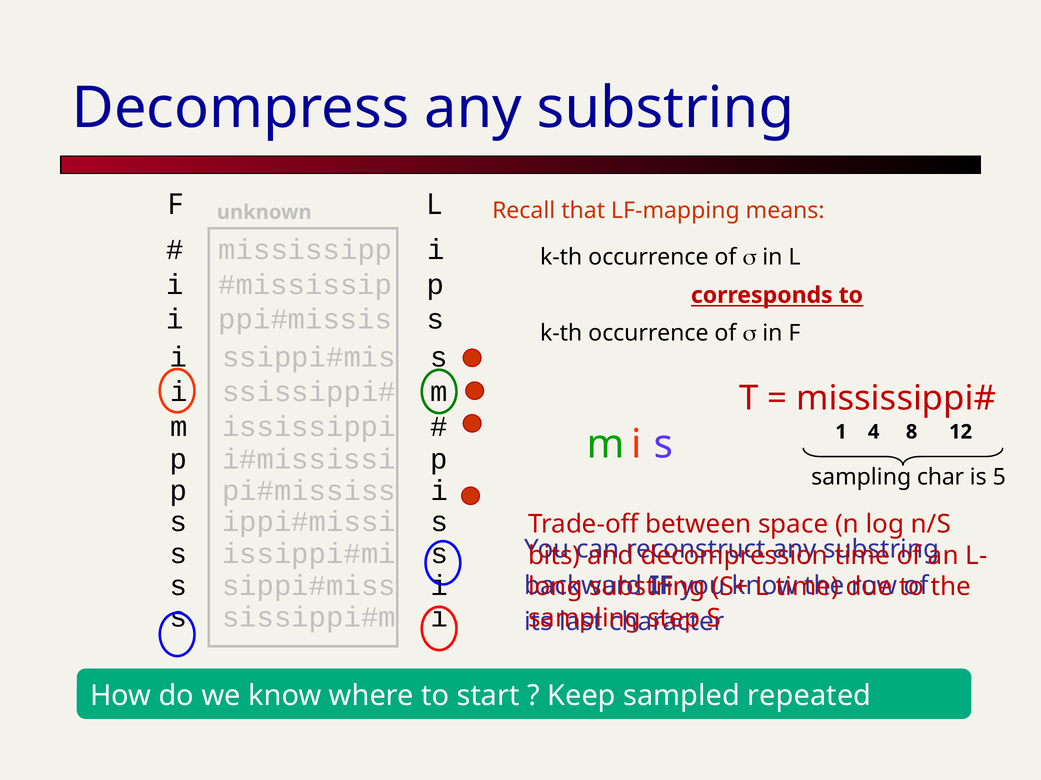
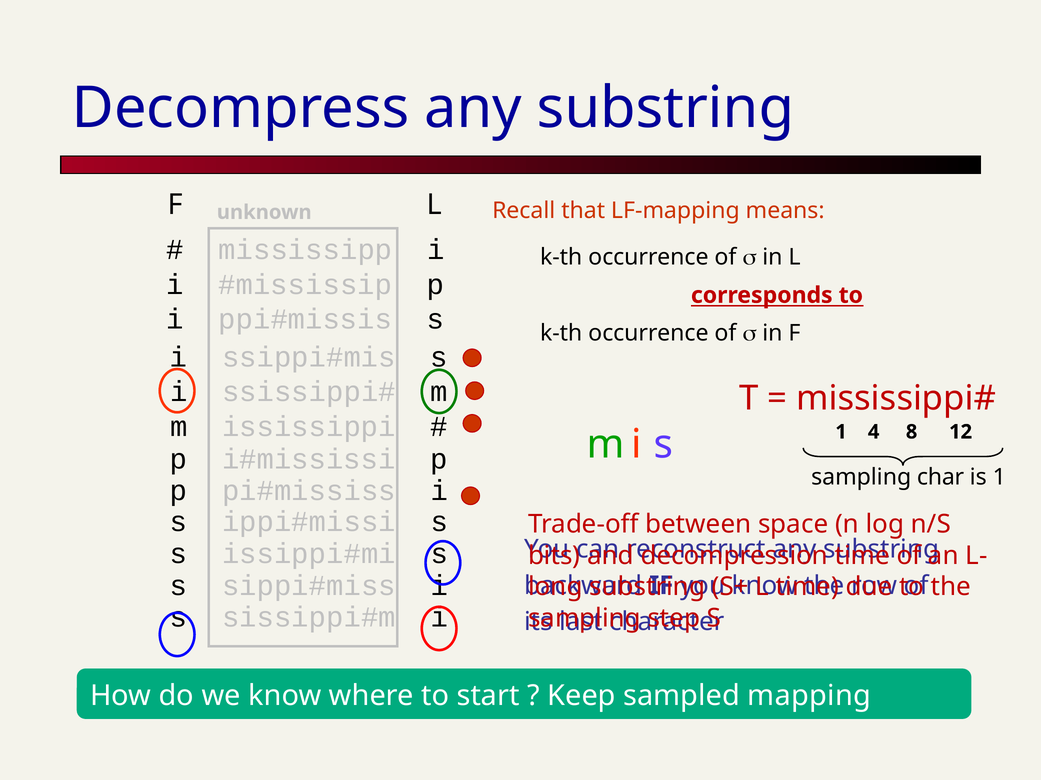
is 5: 5 -> 1
repeated: repeated -> mapping
